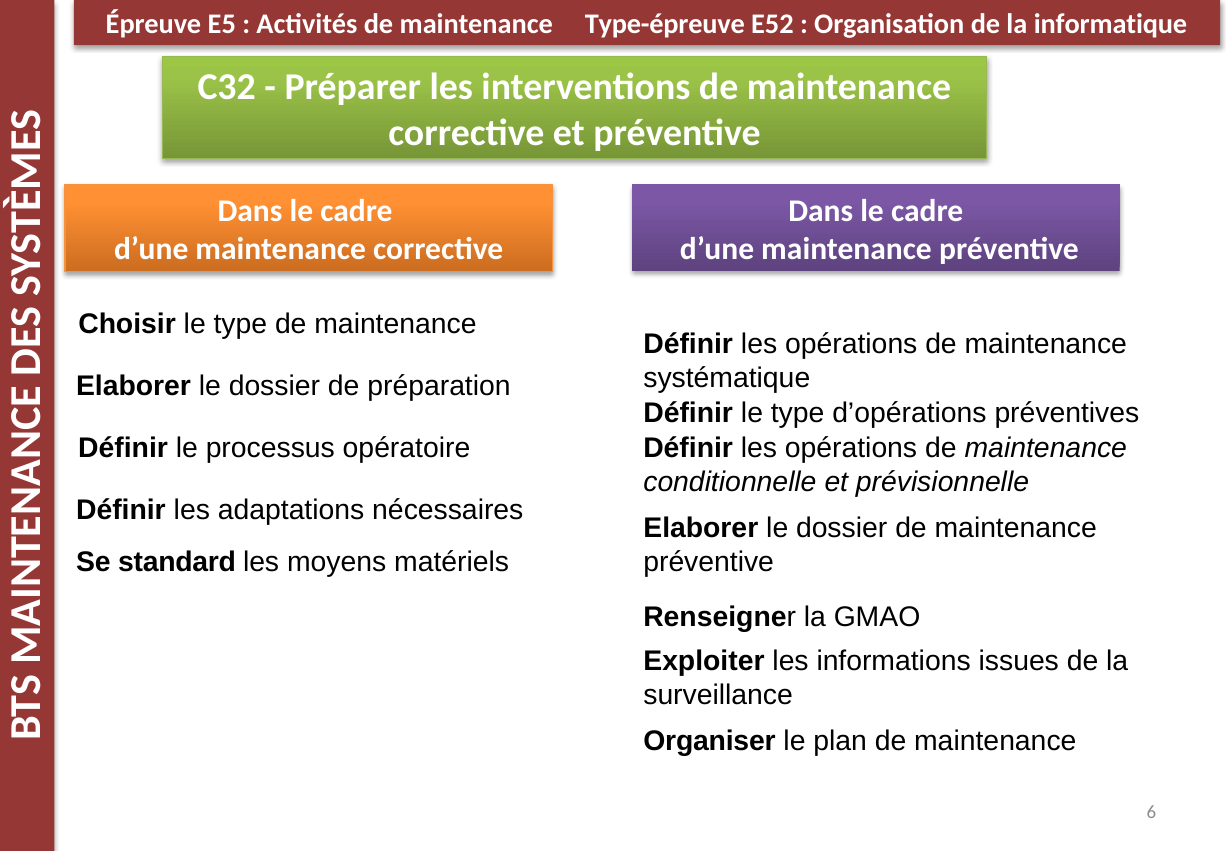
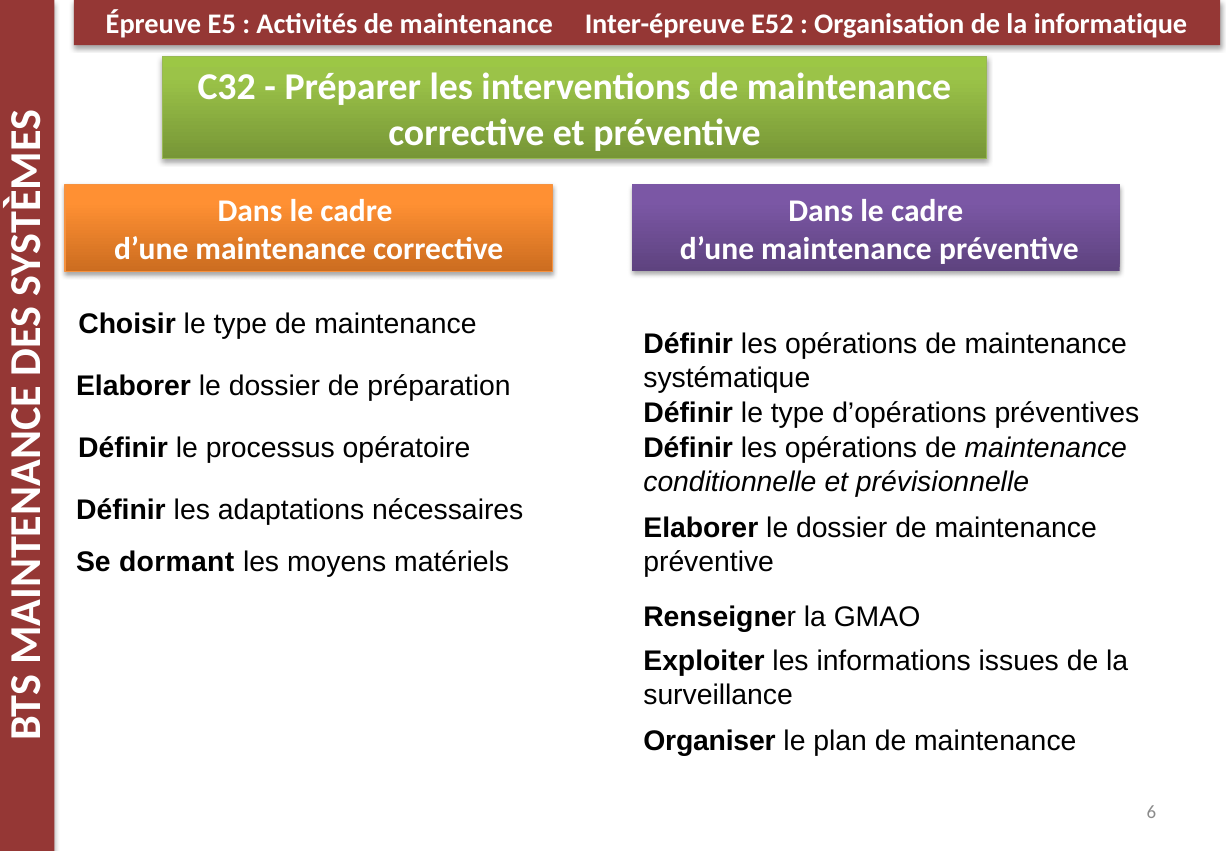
Type-épreuve: Type-épreuve -> Inter-épreuve
standard: standard -> dormant
